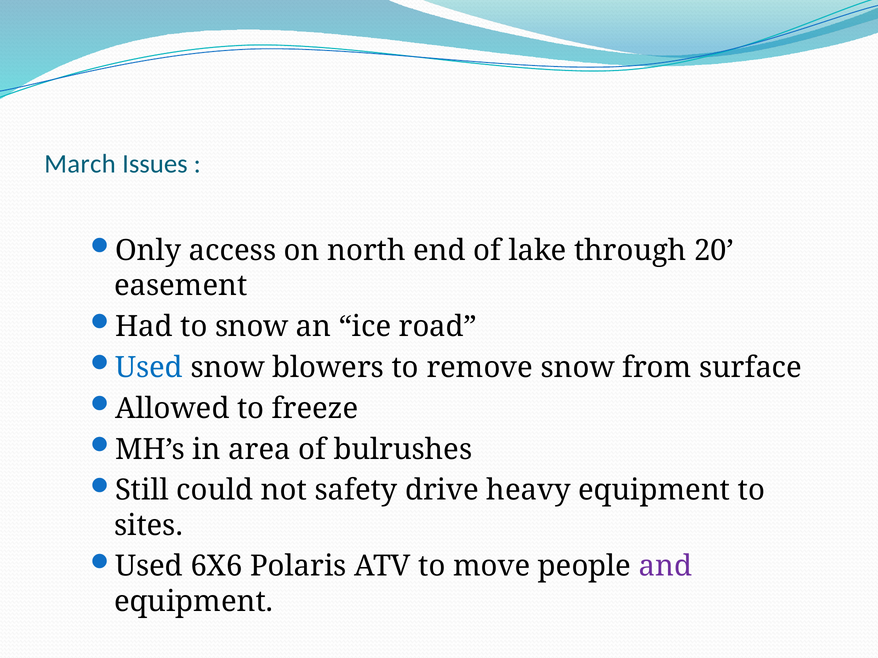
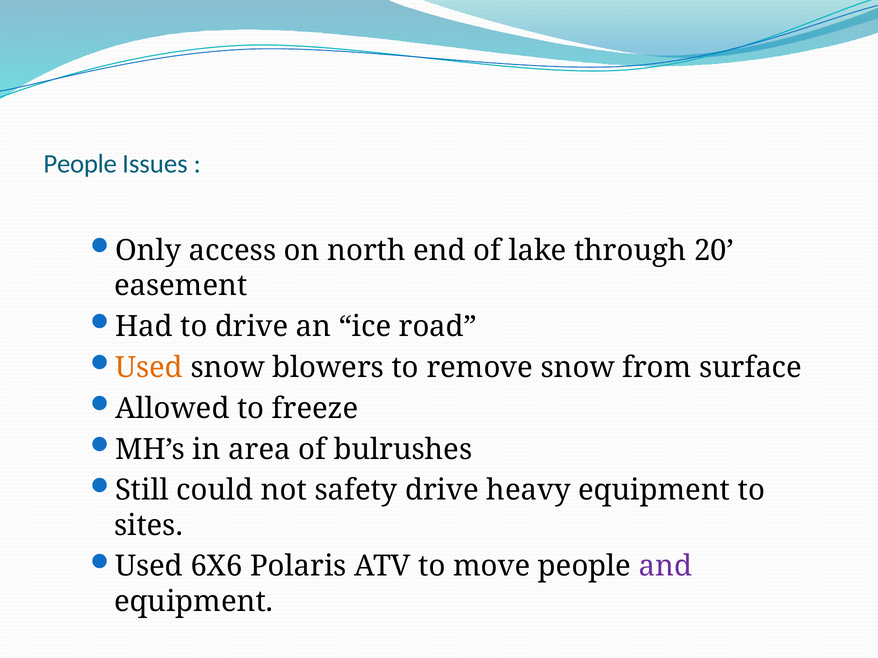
March at (80, 164): March -> People
to snow: snow -> drive
Used at (149, 368) colour: blue -> orange
